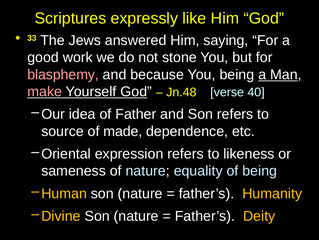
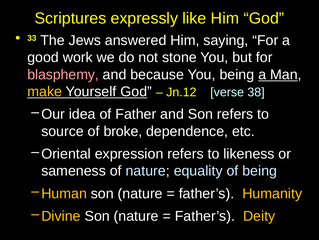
make colour: pink -> yellow
Jn.48: Jn.48 -> Jn.12
40: 40 -> 38
made: made -> broke
